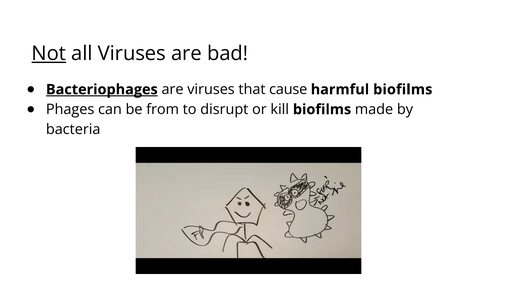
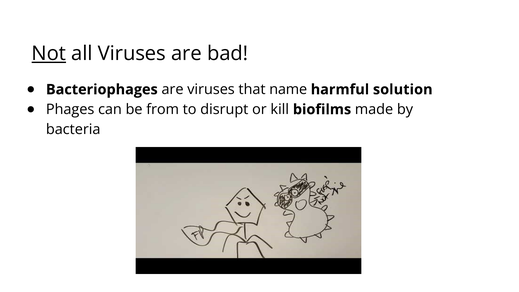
Bacteriophages underline: present -> none
cause: cause -> name
harmful biofilms: biofilms -> solution
